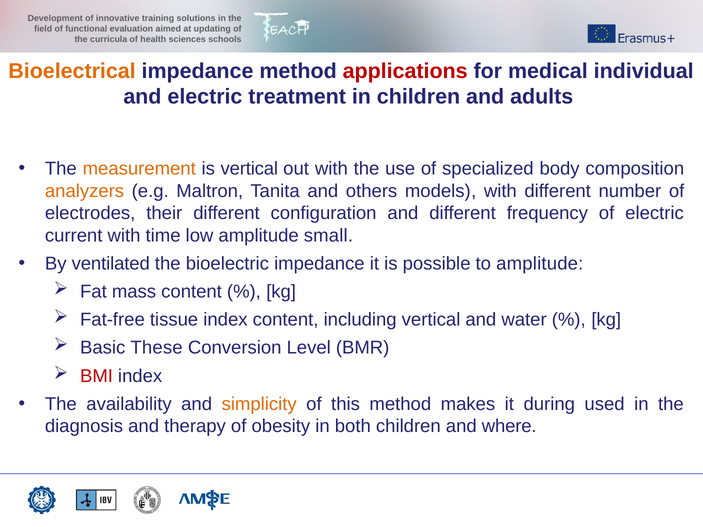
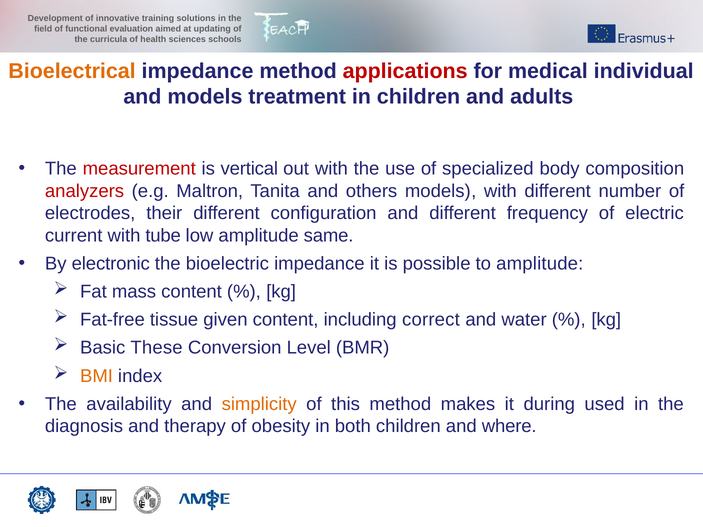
and electric: electric -> models
measurement colour: orange -> red
analyzers colour: orange -> red
time: time -> tube
small: small -> same
ventilated: ventilated -> electronic
tissue index: index -> given
including vertical: vertical -> correct
BMI colour: red -> orange
